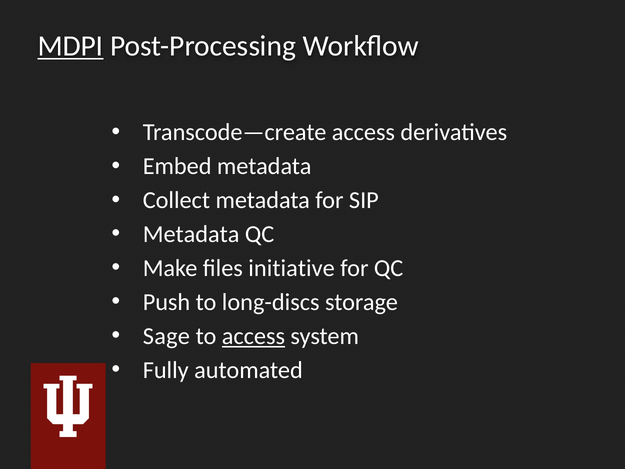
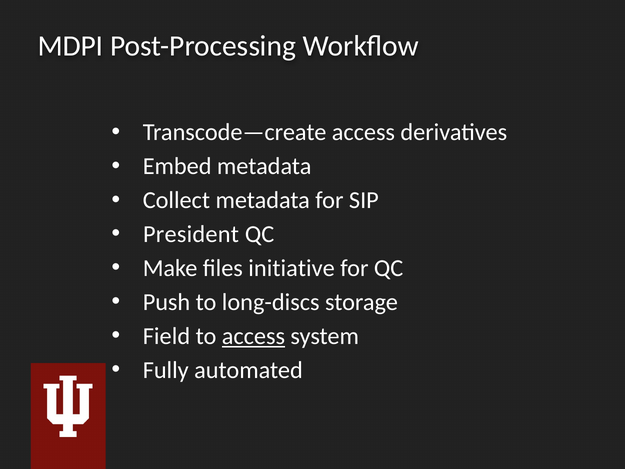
MDPI underline: present -> none
Metadata at (191, 234): Metadata -> President
Sage: Sage -> Field
